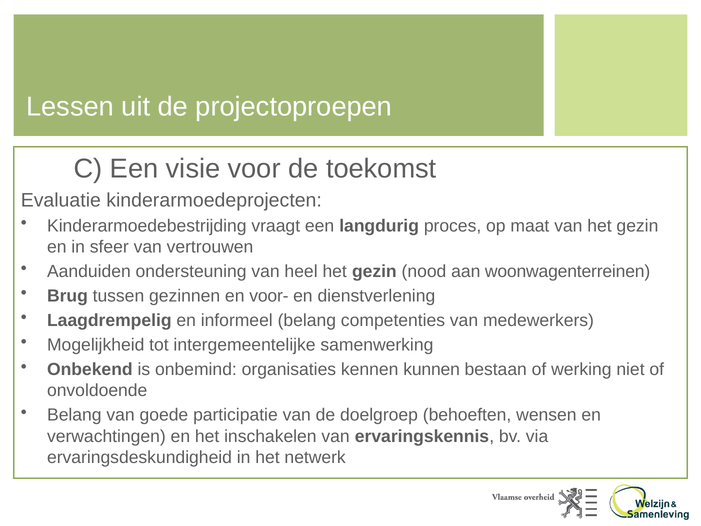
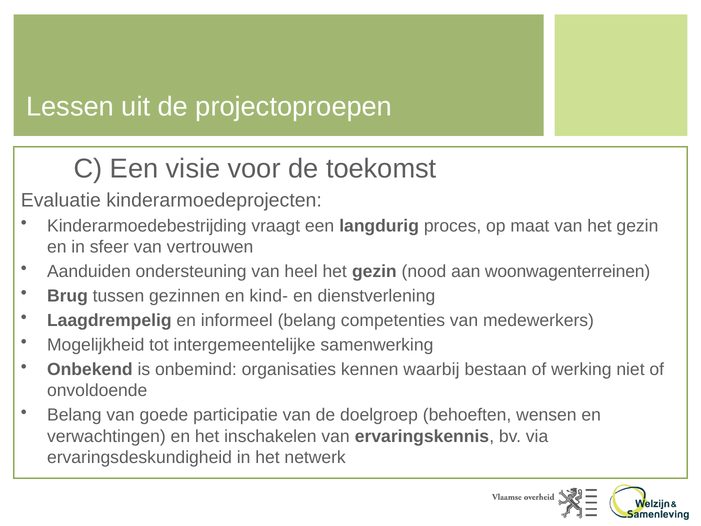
voor-: voor- -> kind-
kunnen: kunnen -> waarbij
